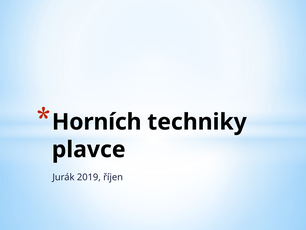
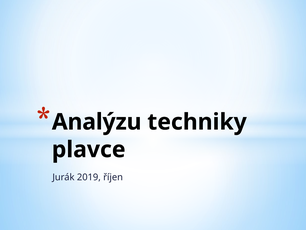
Horních: Horních -> Analýzu
